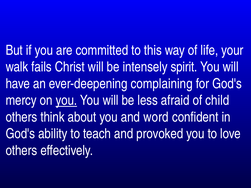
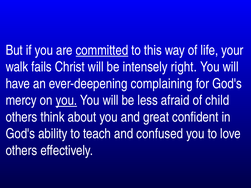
committed underline: none -> present
spirit: spirit -> right
word: word -> great
provoked: provoked -> confused
